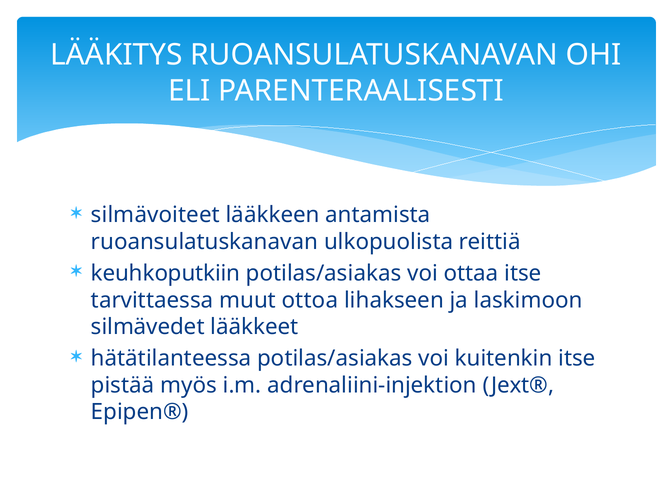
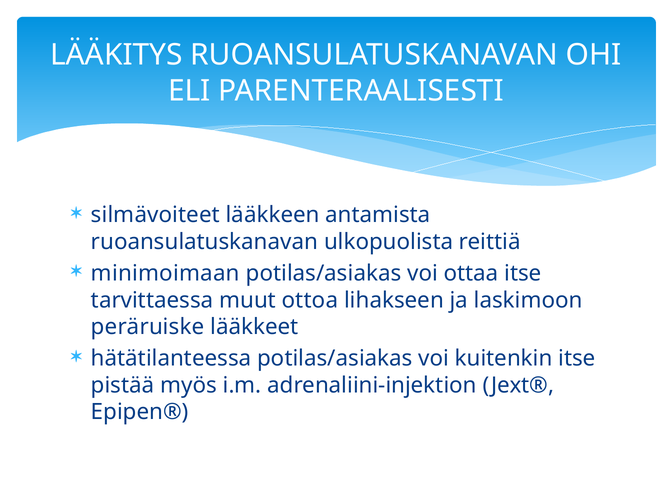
keuhkoputkiin: keuhkoputkiin -> minimoimaan
silmävedet: silmävedet -> peräruiske
